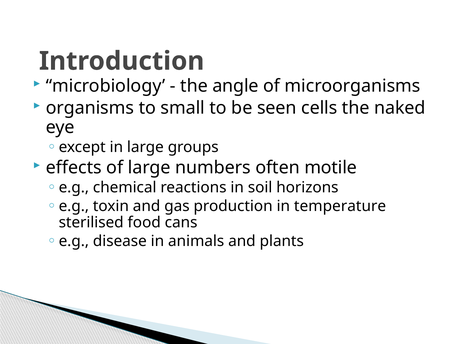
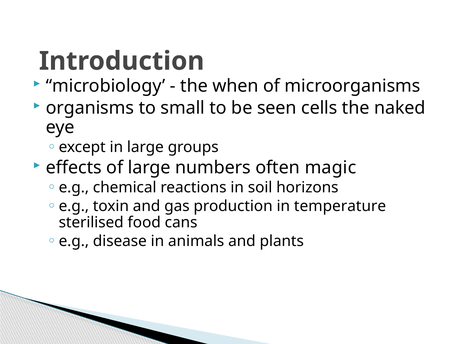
angle: angle -> when
motile: motile -> magic
